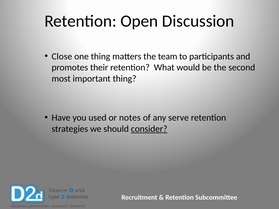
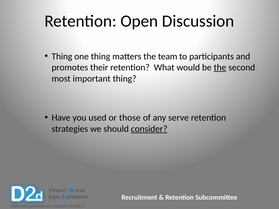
Close at (62, 56): Close -> Thing
the at (220, 68) underline: none -> present
notes: notes -> those
